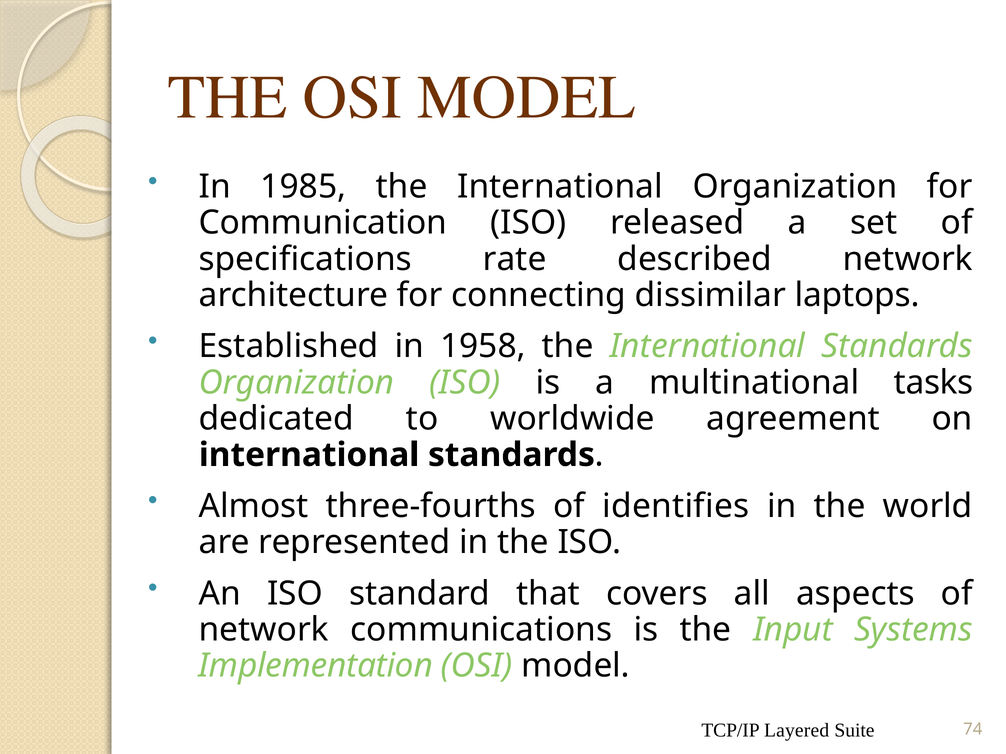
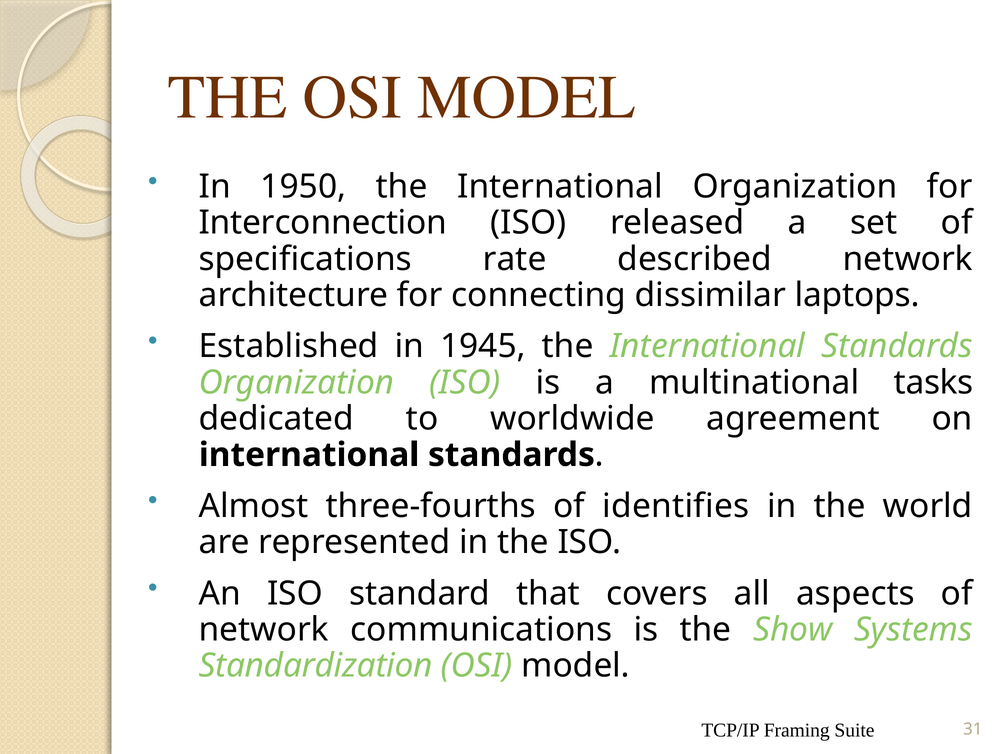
1985: 1985 -> 1950
Communication: Communication -> Interconnection
1958: 1958 -> 1945
Input: Input -> Show
Implementation: Implementation -> Standardization
Layered: Layered -> Framing
74: 74 -> 31
